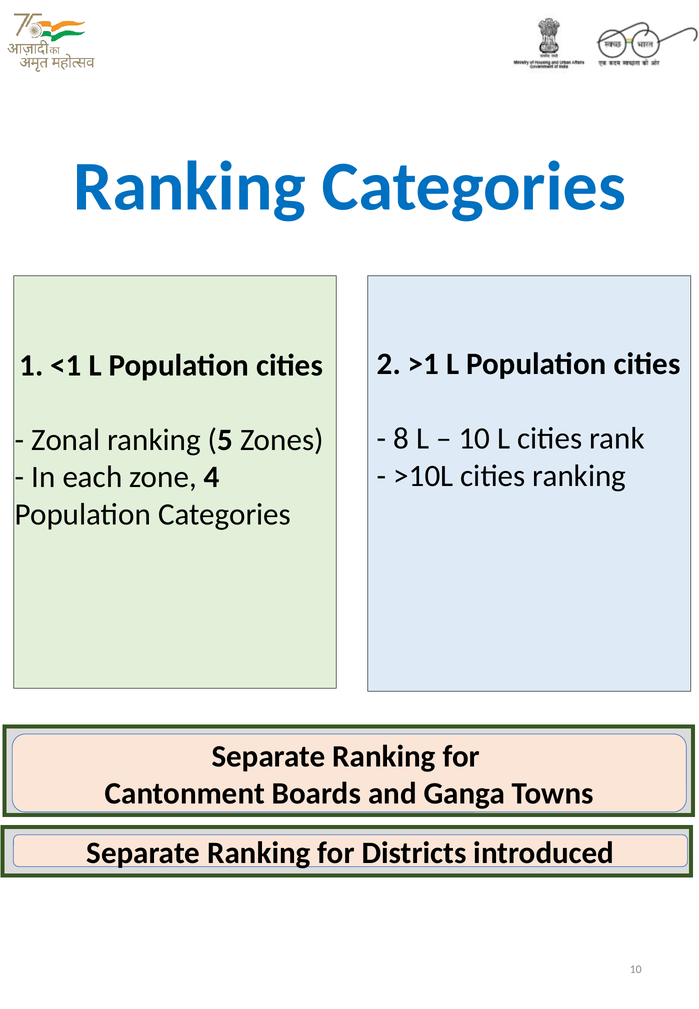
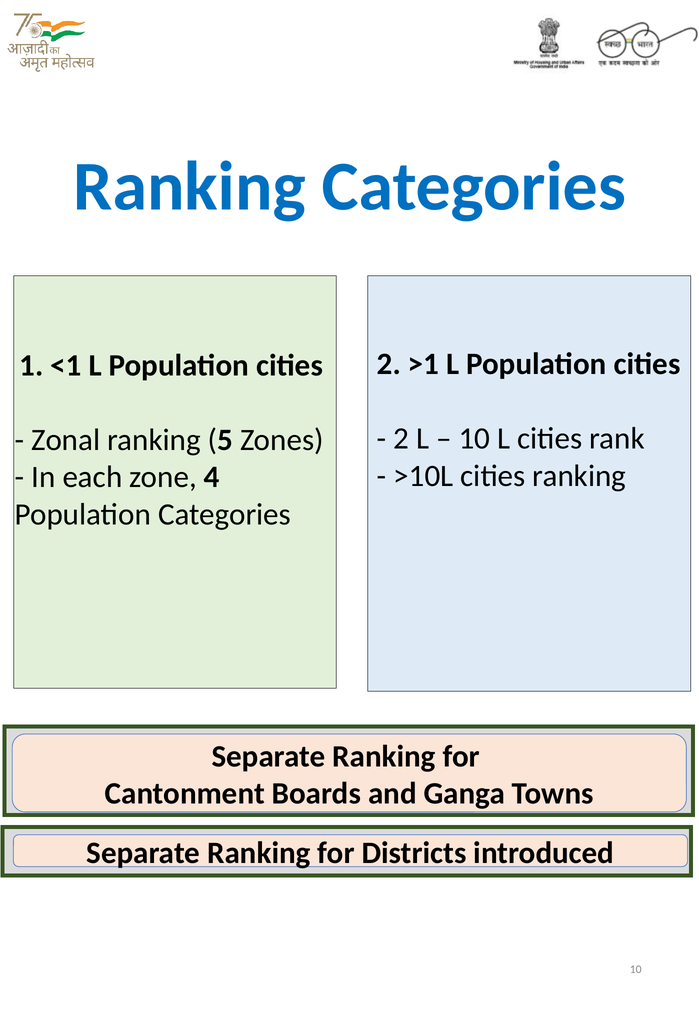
8 at (401, 439): 8 -> 2
